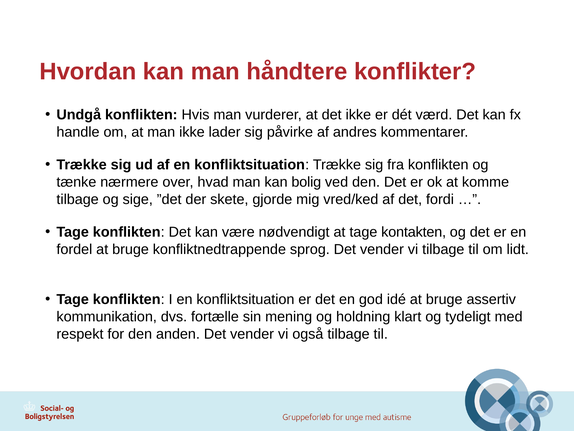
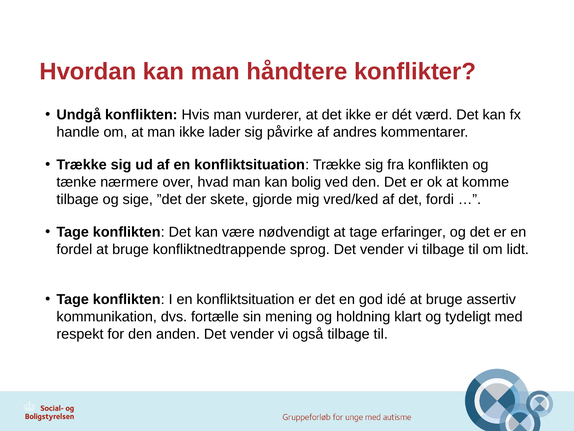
kontakten: kontakten -> erfaringer
